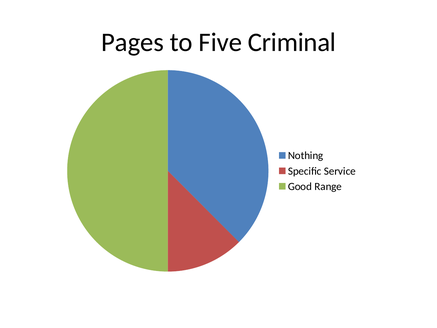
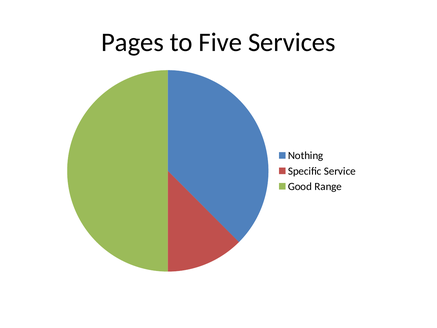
Criminal: Criminal -> Services
